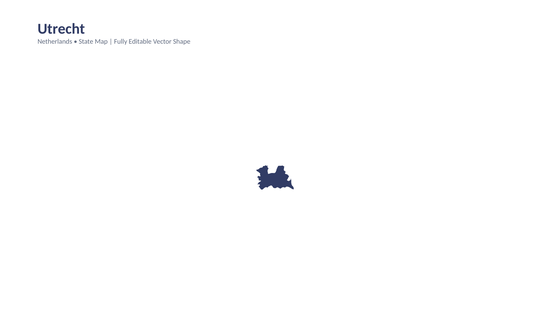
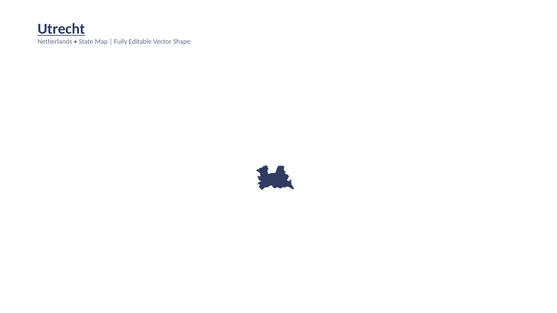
Utrecht underline: none -> present
